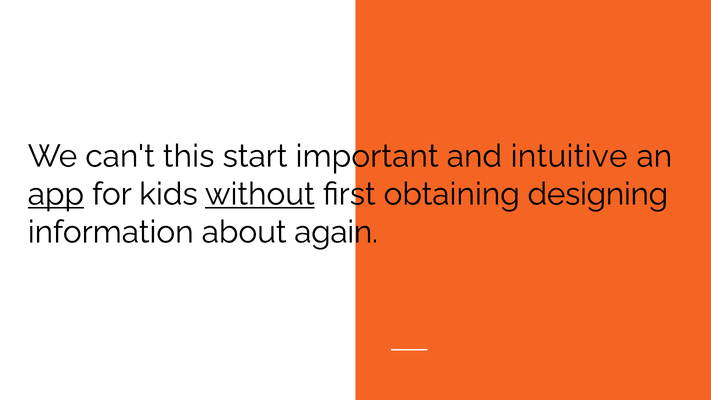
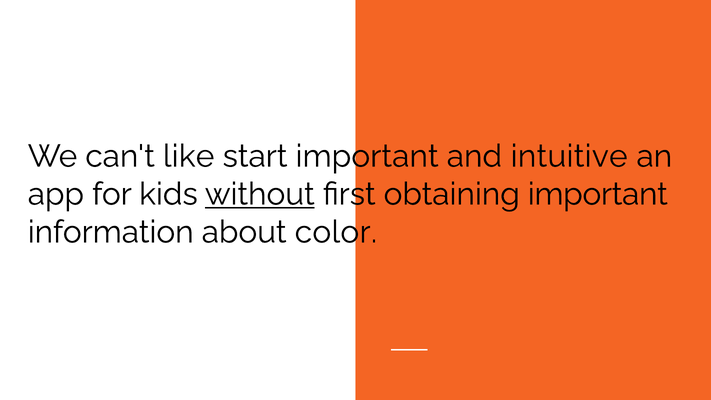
this: this -> like
app underline: present -> none
obtaining designing: designing -> important
again: again -> color
